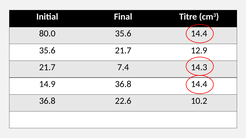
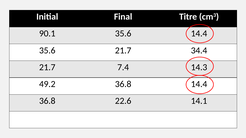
80.0: 80.0 -> 90.1
12.9: 12.9 -> 34.4
14.9: 14.9 -> 49.2
10.2: 10.2 -> 14.1
